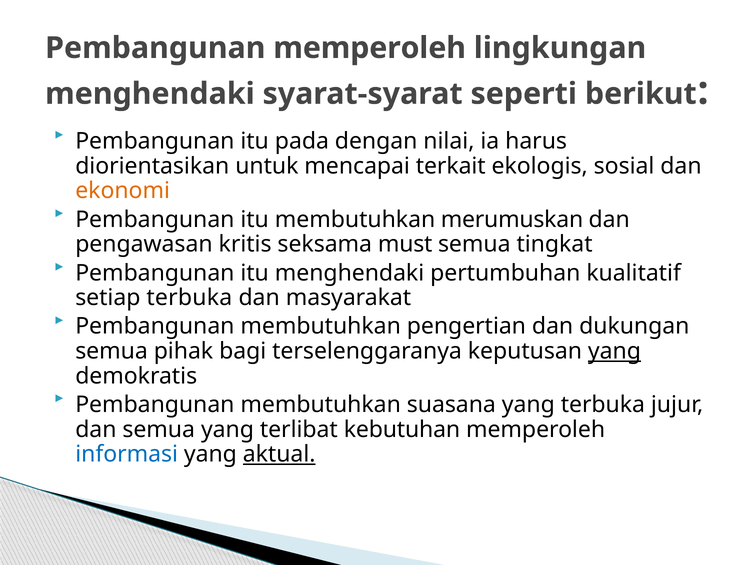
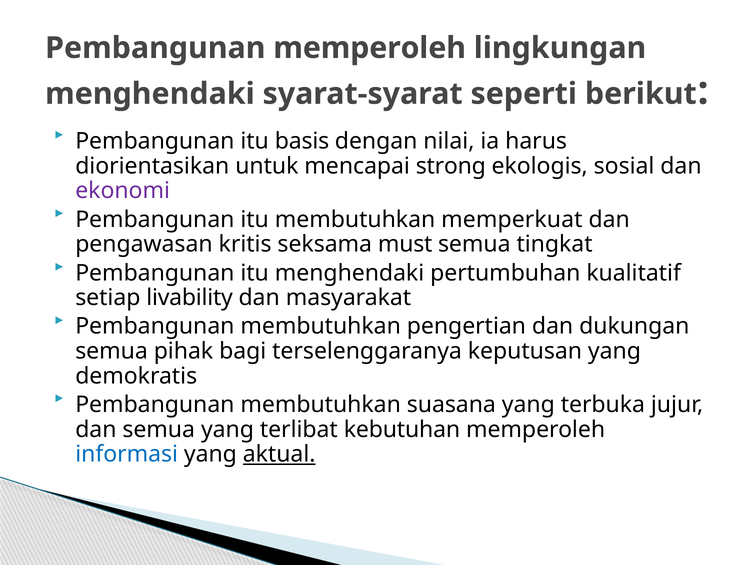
pada: pada -> basis
terkait: terkait -> strong
ekonomi colour: orange -> purple
merumuskan: merumuskan -> memperkuat
setiap terbuka: terbuka -> livability
yang at (614, 352) underline: present -> none
